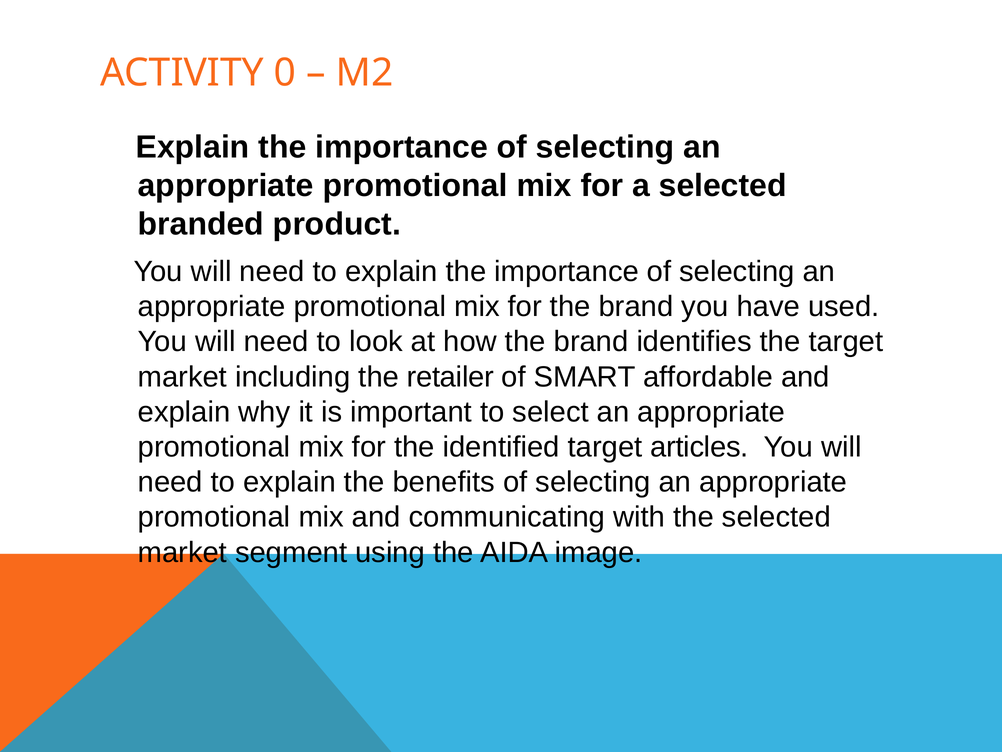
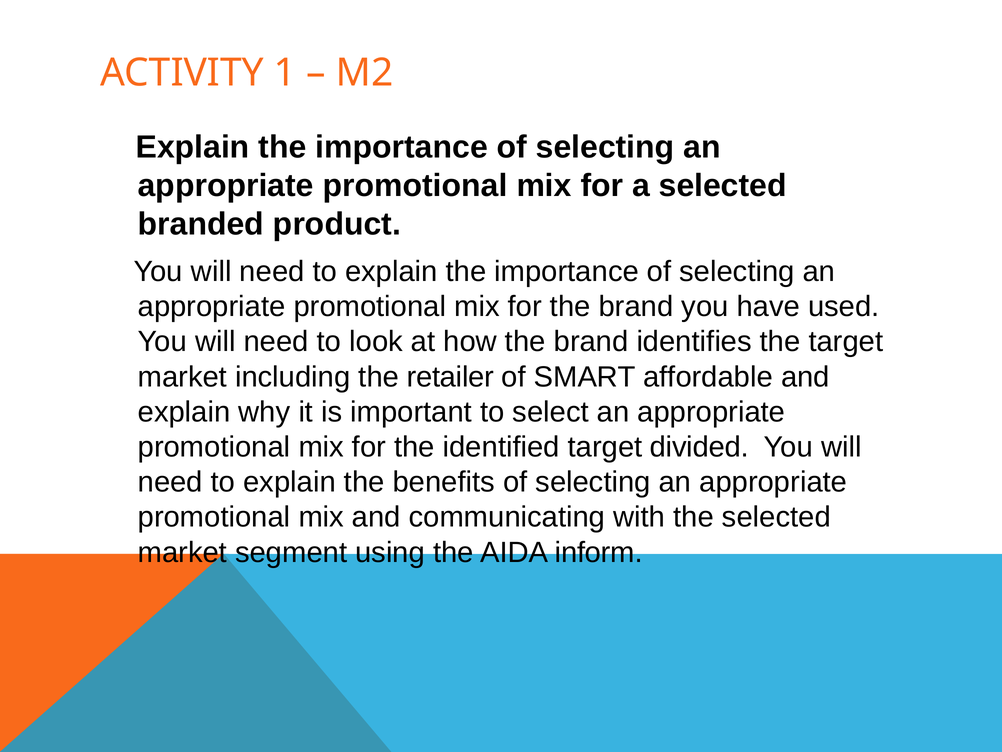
0: 0 -> 1
articles: articles -> divided
image: image -> inform
